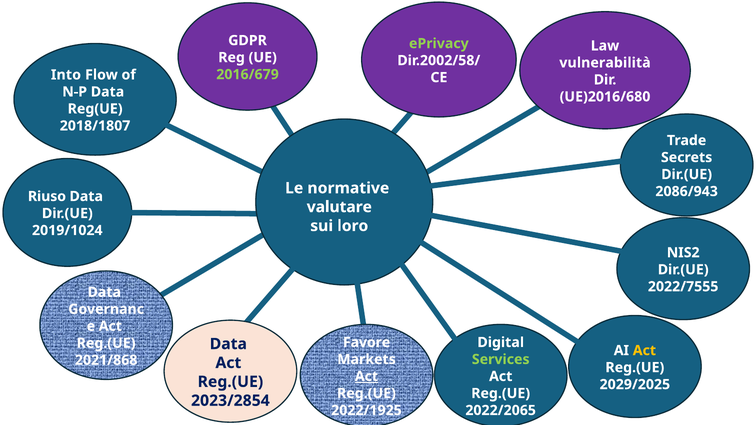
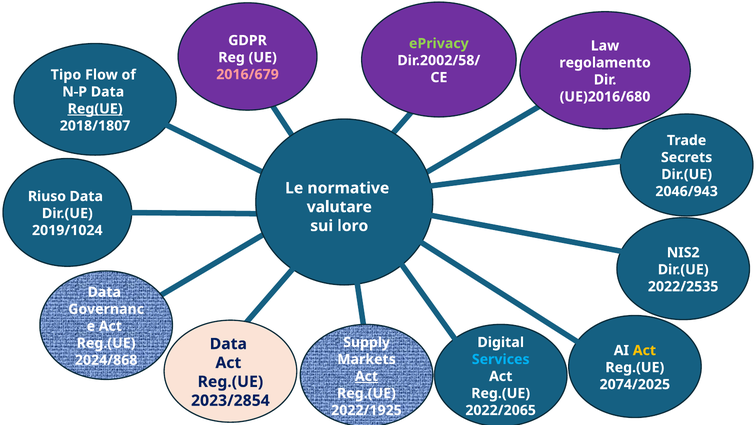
vulnerabilità: vulnerabilità -> regolamento
2016/679 colour: light green -> pink
Into: Into -> Tipo
Reg(UE underline: none -> present
2086/943: 2086/943 -> 2046/943
2022/7555: 2022/7555 -> 2022/2535
Favore: Favore -> Supply
Services colour: light green -> light blue
2021/868: 2021/868 -> 2024/868
2029/2025: 2029/2025 -> 2074/2025
